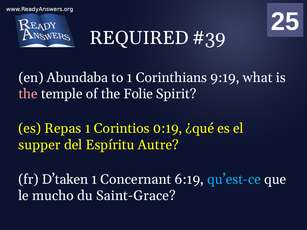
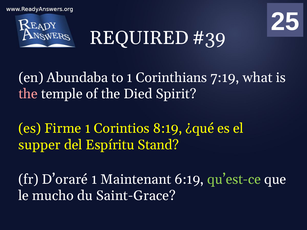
9:19: 9:19 -> 7:19
Folie: Folie -> Died
Repas: Repas -> Firme
0:19: 0:19 -> 8:19
Autre: Autre -> Stand
D’taken: D’taken -> D’oraré
Concernant: Concernant -> Maintenant
qu’est-ce colour: light blue -> light green
